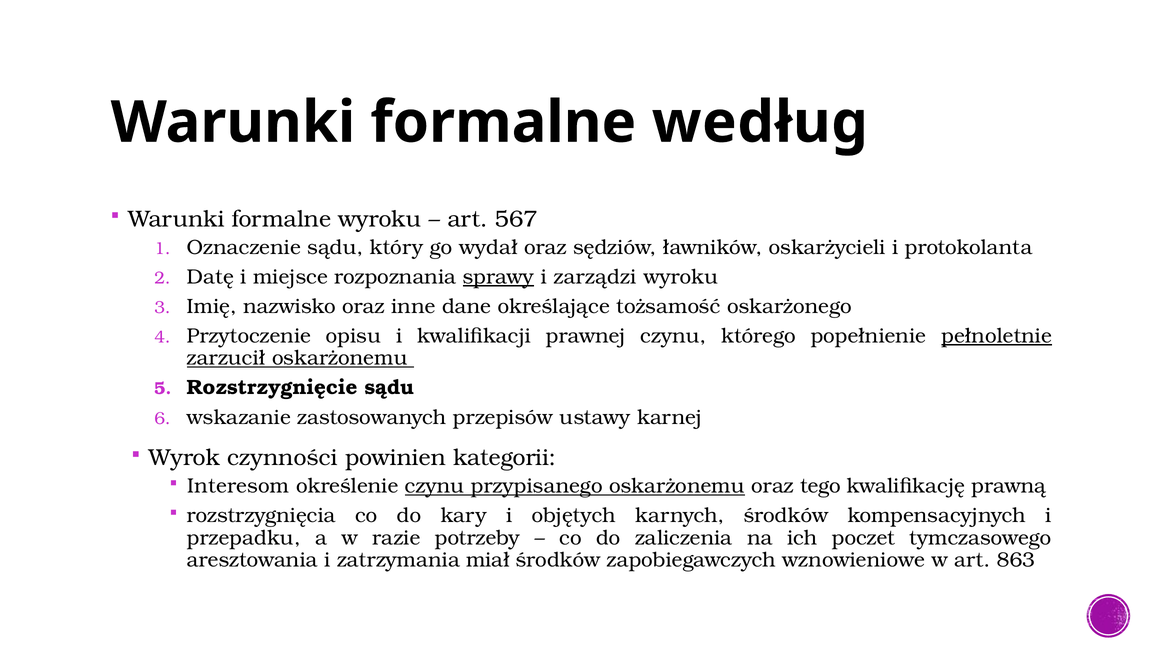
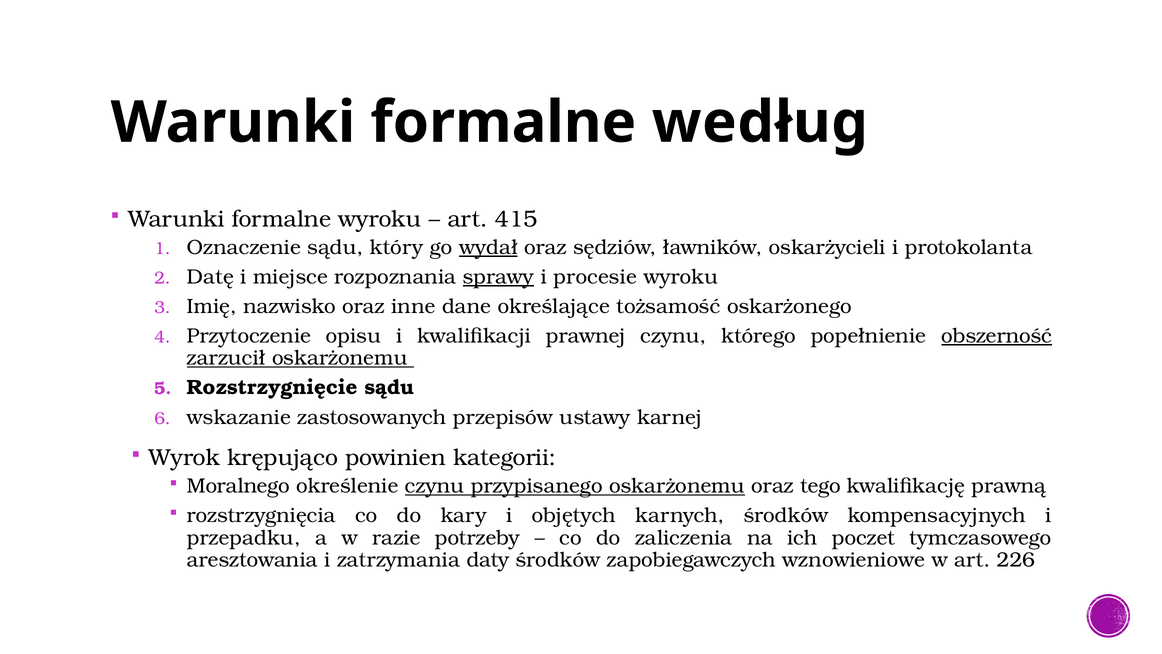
567: 567 -> 415
wydał underline: none -> present
zarządzi: zarządzi -> procesie
pełnoletnie: pełnoletnie -> obszerność
czynności: czynności -> krępująco
Interesom: Interesom -> Moralnego
miał: miał -> daty
863: 863 -> 226
